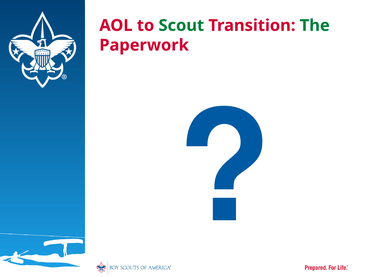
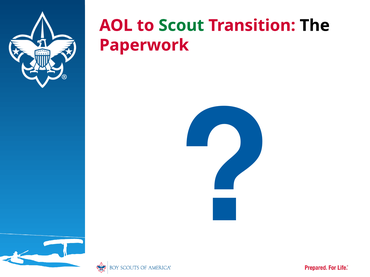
The colour: green -> black
